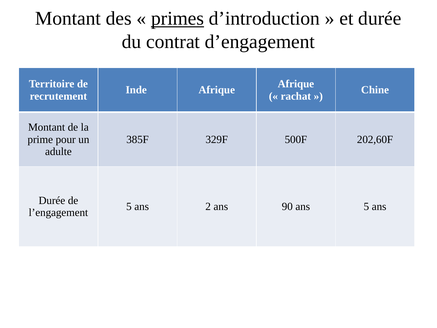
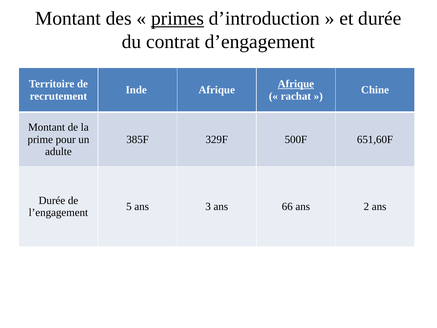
Afrique at (296, 84) underline: none -> present
202,60F: 202,60F -> 651,60F
2: 2 -> 3
90: 90 -> 66
ans 5: 5 -> 2
